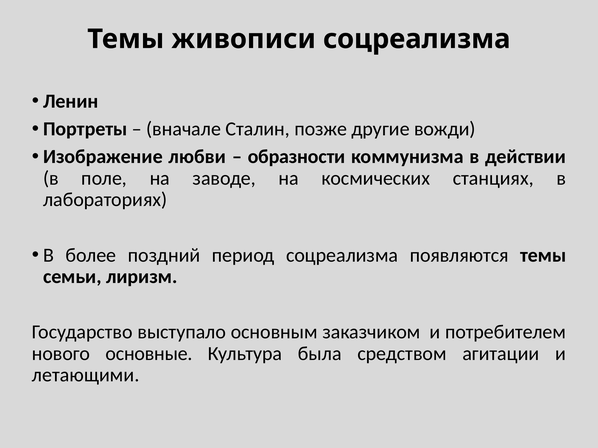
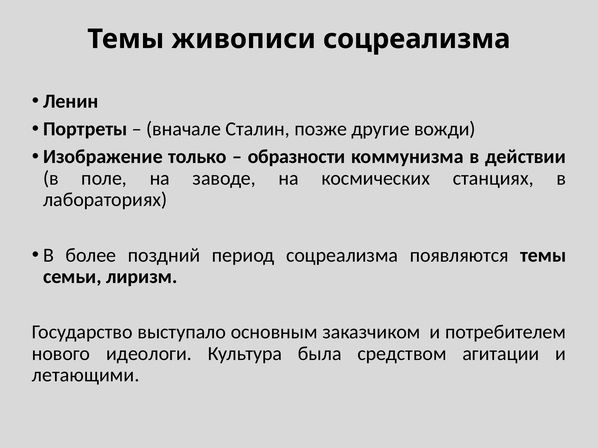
любви: любви -> только
основные: основные -> идеологи
